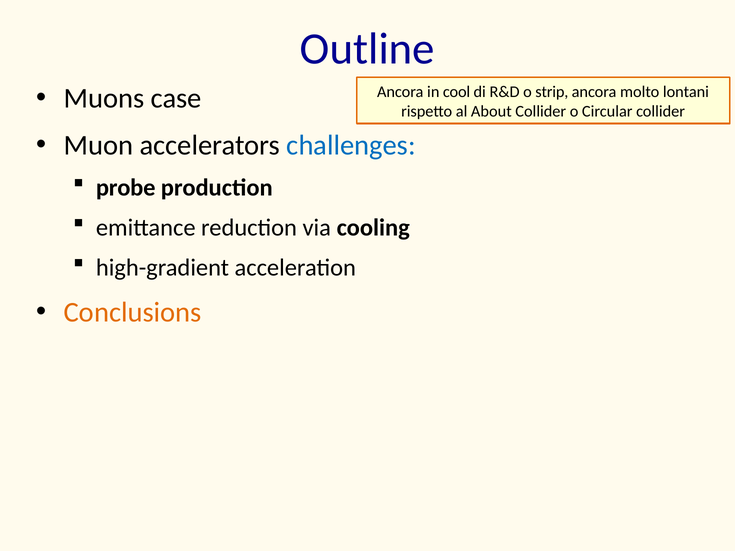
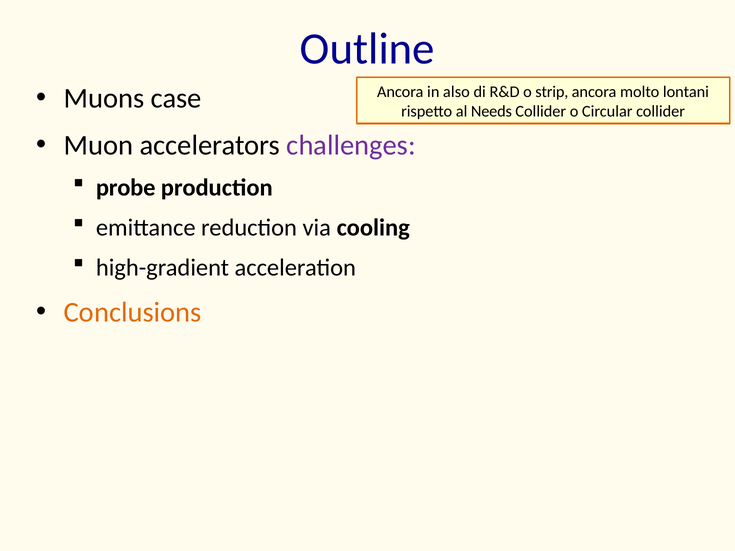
cool: cool -> also
About: About -> Needs
challenges colour: blue -> purple
